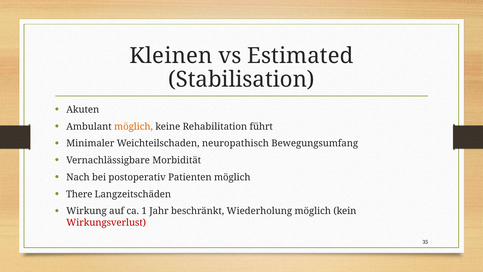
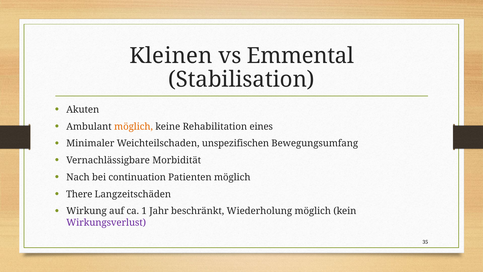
Estimated: Estimated -> Emmental
führt: führt -> eines
neuropathisch: neuropathisch -> unspezifischen
postoperativ: postoperativ -> continuation
Wirkungsverlust colour: red -> purple
